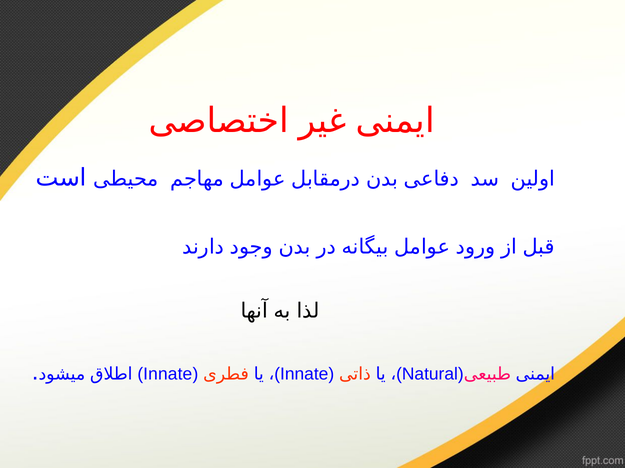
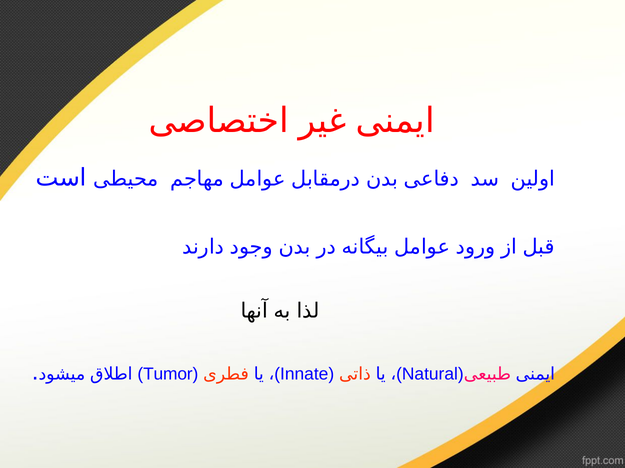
Innate at (168, 375): Innate -> Tumor
